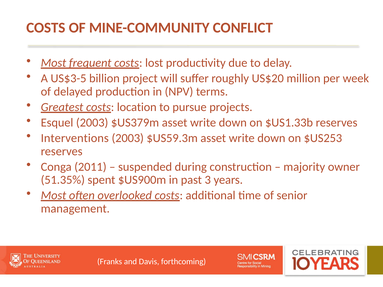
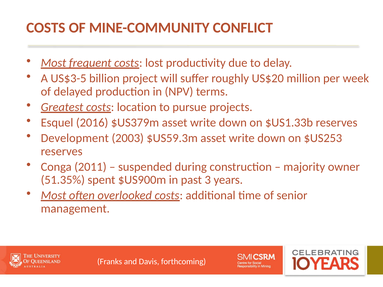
Esquel 2003: 2003 -> 2016
Interventions: Interventions -> Development
